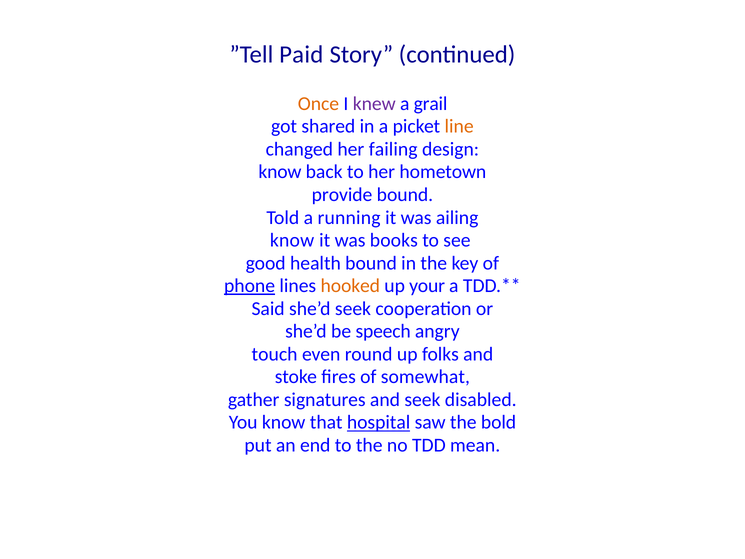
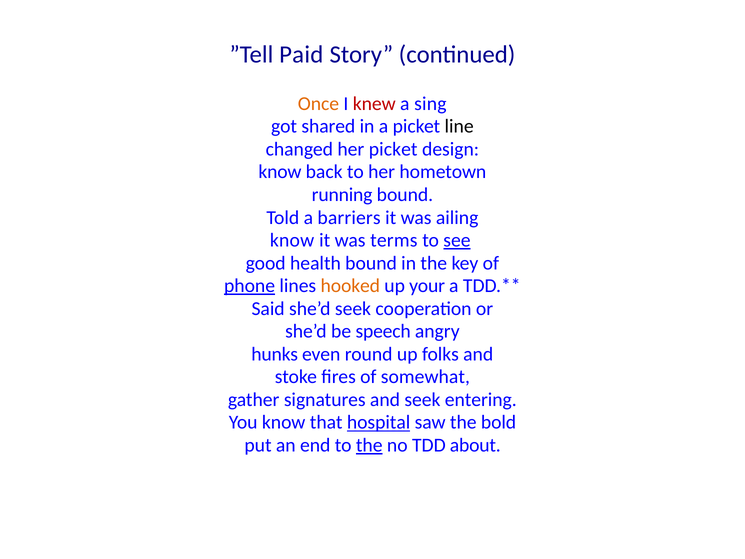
knew colour: purple -> red
grail: grail -> sing
line colour: orange -> black
her failing: failing -> picket
provide: provide -> running
running: running -> barriers
books: books -> terms
see underline: none -> present
touch: touch -> hunks
disabled: disabled -> entering
the at (369, 445) underline: none -> present
mean: mean -> about
